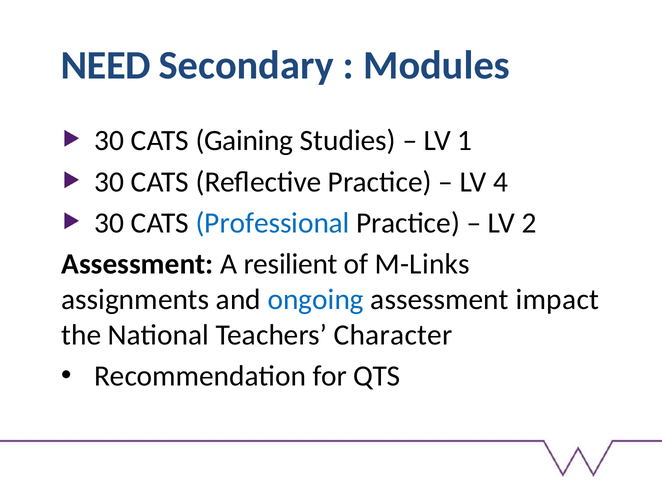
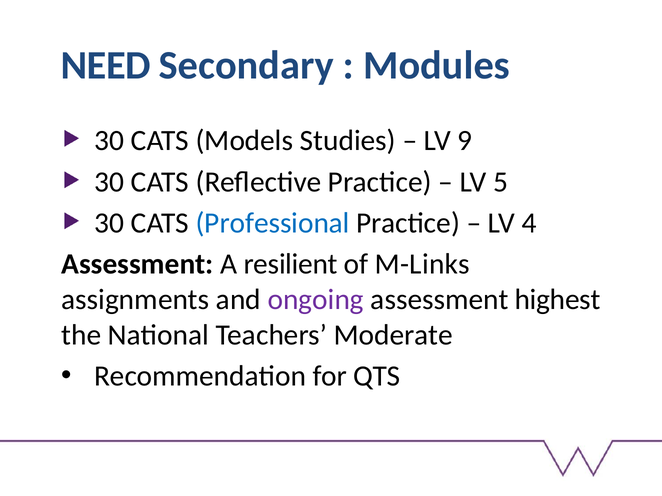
Gaining: Gaining -> Models
1: 1 -> 9
4: 4 -> 5
2: 2 -> 4
ongoing colour: blue -> purple
impact: impact -> highest
Character: Character -> Moderate
